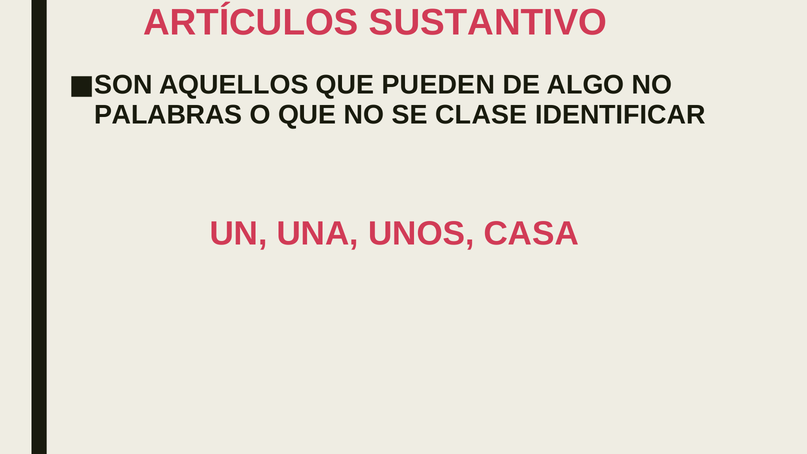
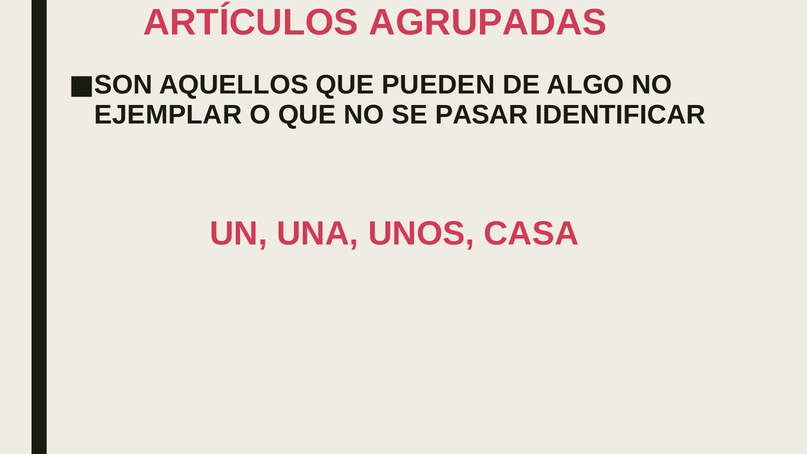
SUSTANTIVO: SUSTANTIVO -> AGRUPADAS
PALABRAS: PALABRAS -> EJEMPLAR
CLASE: CLASE -> PASAR
